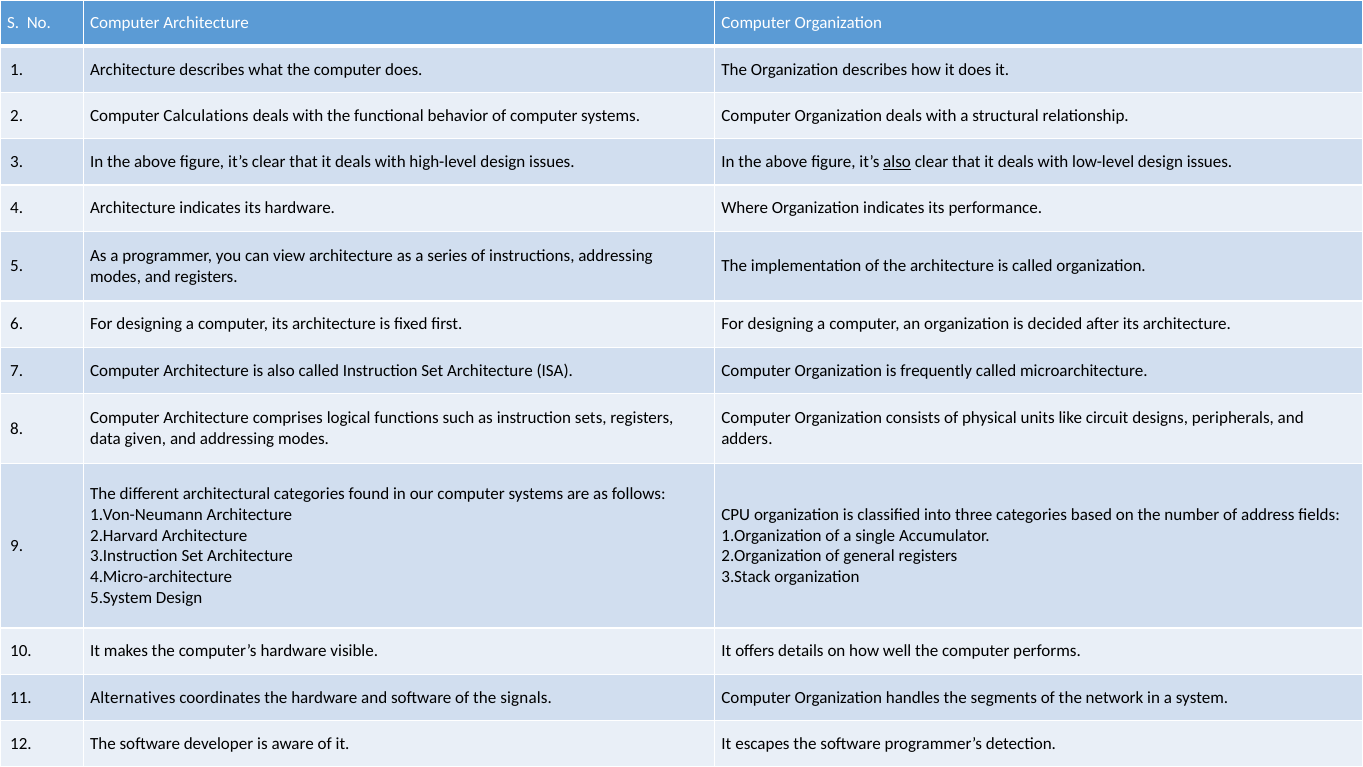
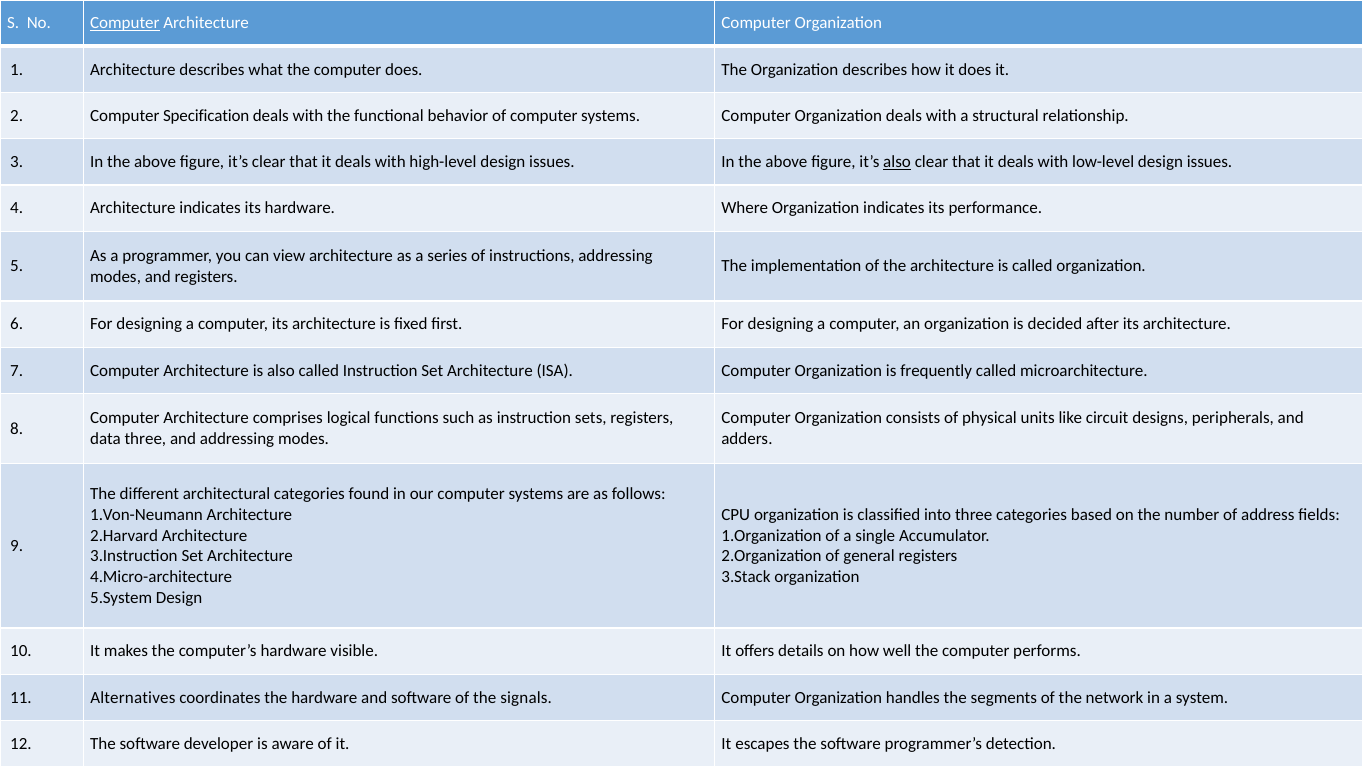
Computer at (125, 23) underline: none -> present
Calculations: Calculations -> Specification
data given: given -> three
